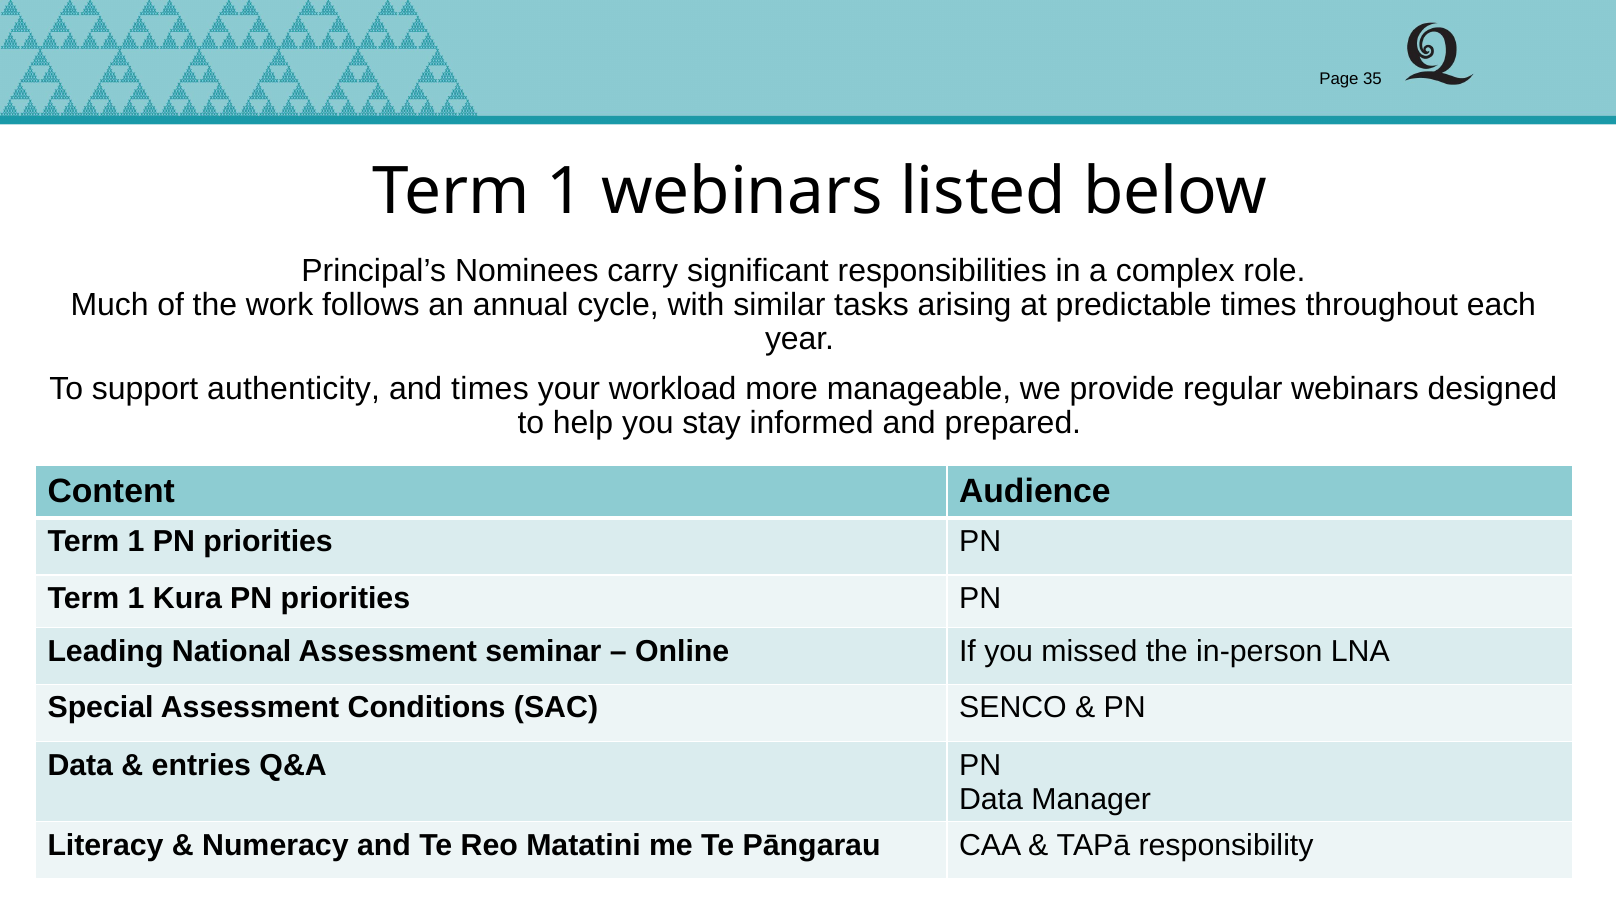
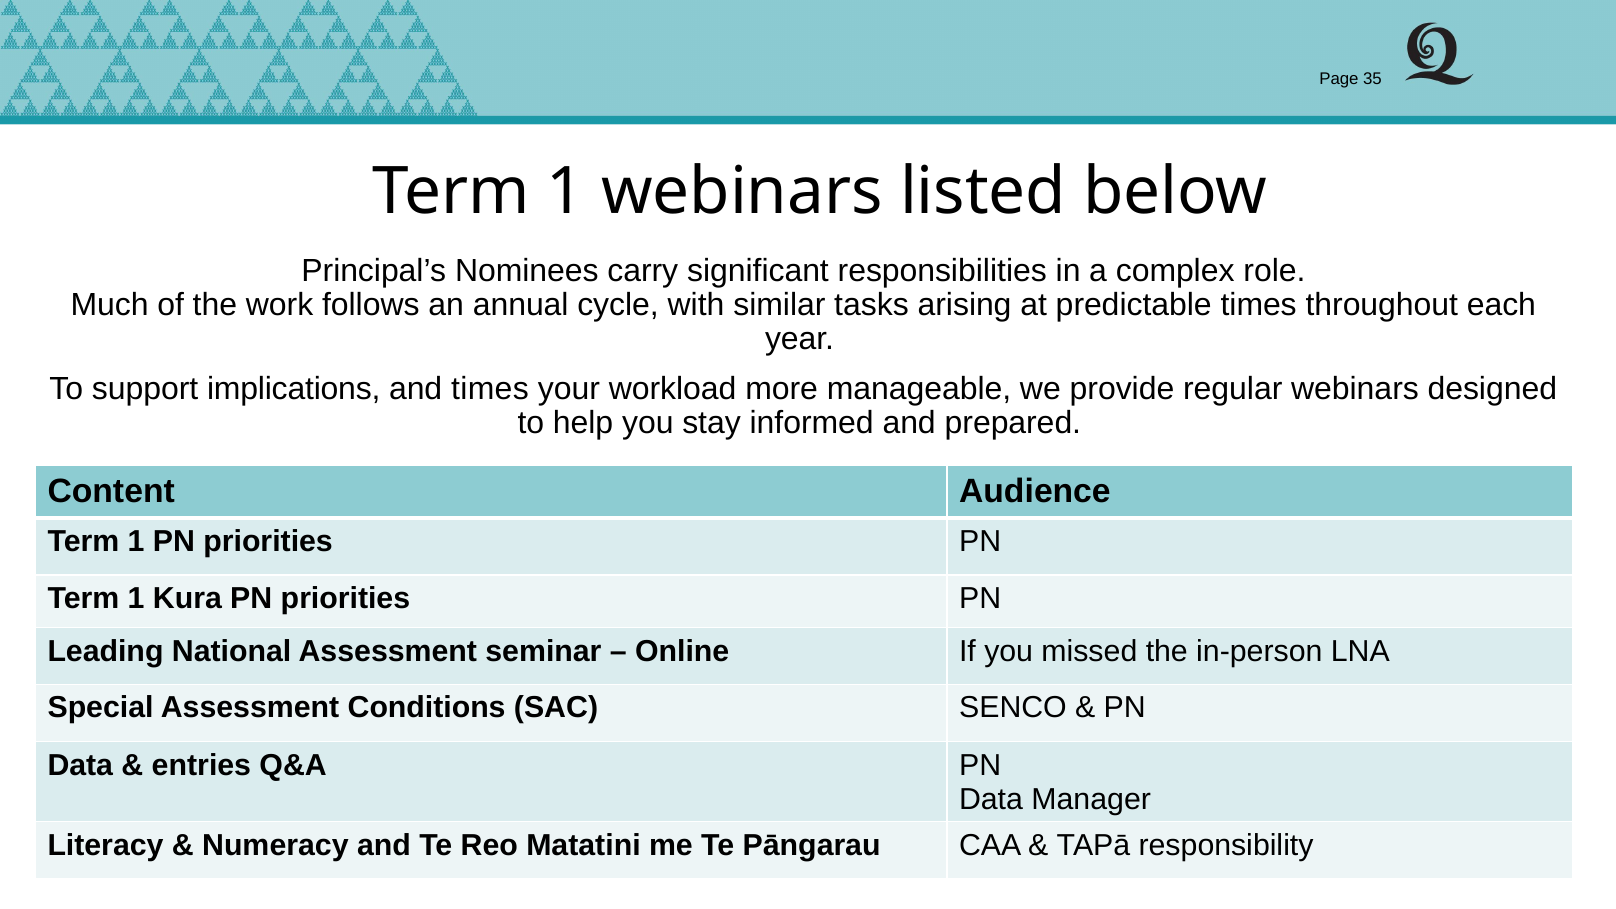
authenticity: authenticity -> implications
